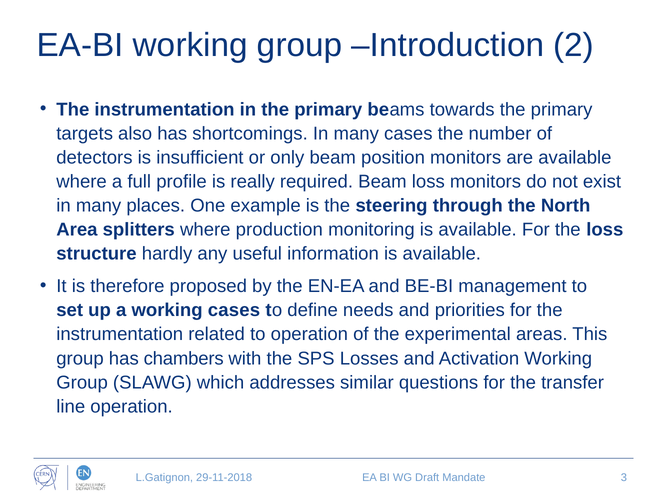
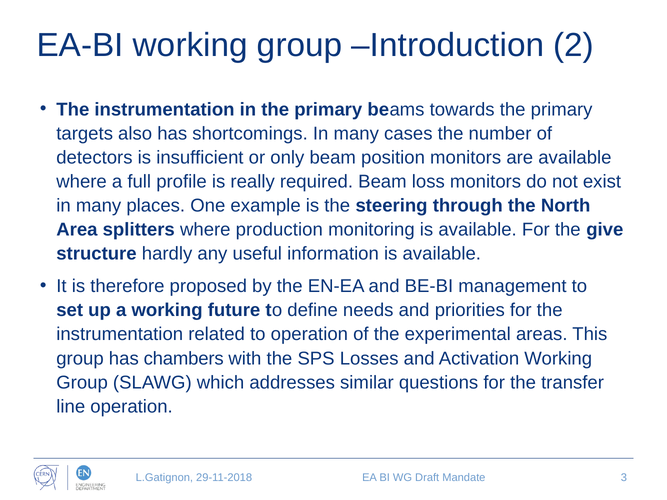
the loss: loss -> give
working cases: cases -> future
